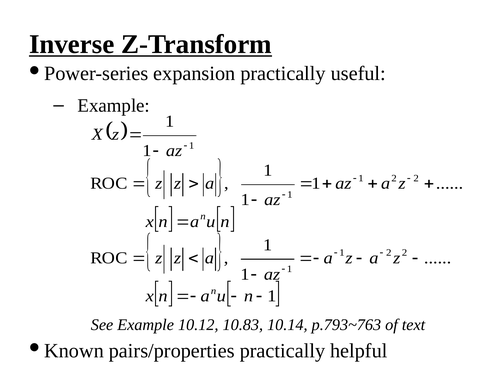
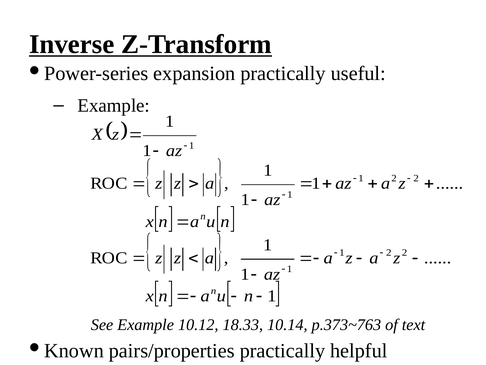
10.83: 10.83 -> 18.33
p.793~763: p.793~763 -> p.373~763
